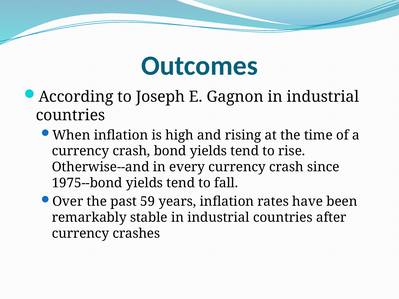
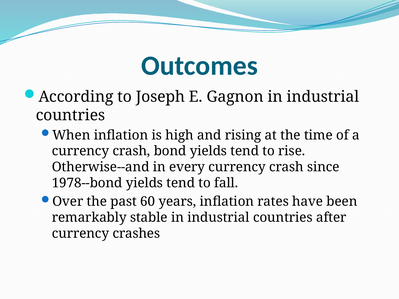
1975--bond: 1975--bond -> 1978--bond
59: 59 -> 60
